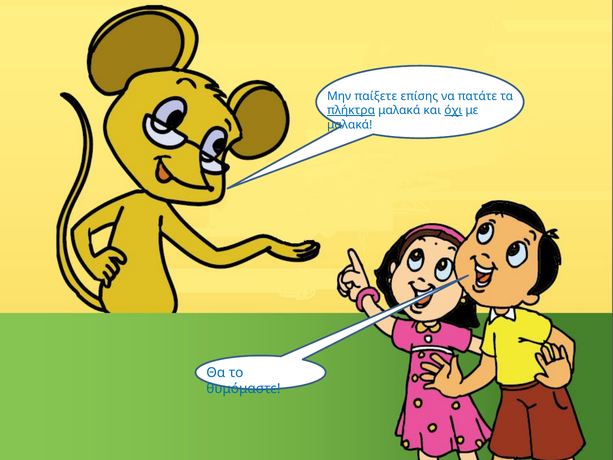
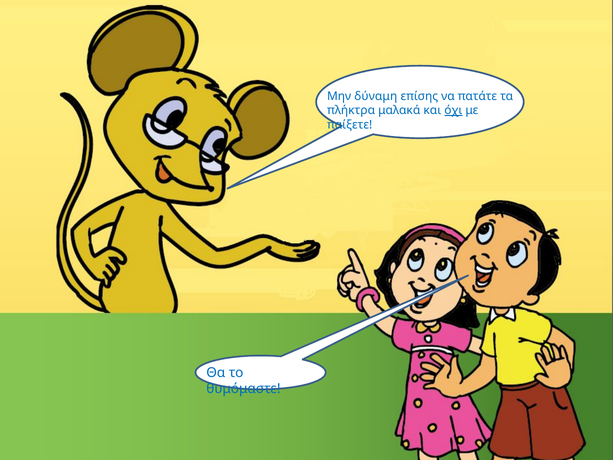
παίξετε: παίξετε -> δύναμη
πλήκτρα underline: present -> none
μαλακά at (350, 125): μαλακά -> παίξετε
